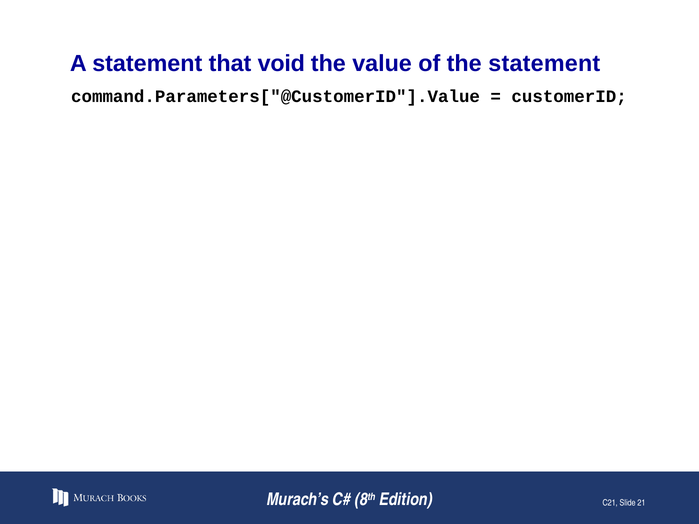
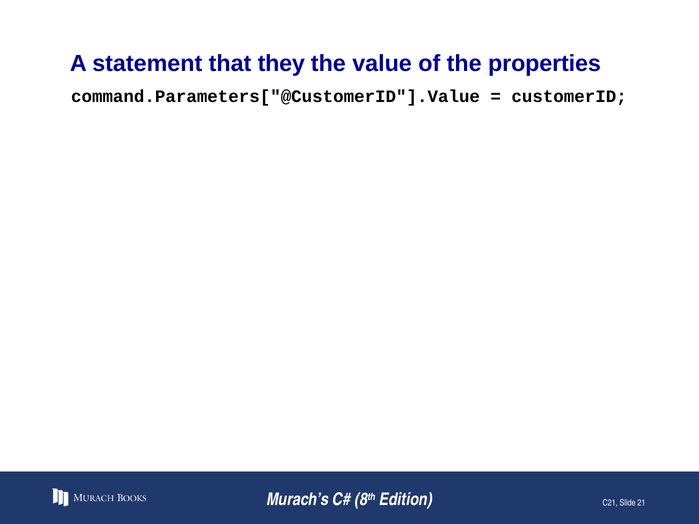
void: void -> they
the statement: statement -> properties
